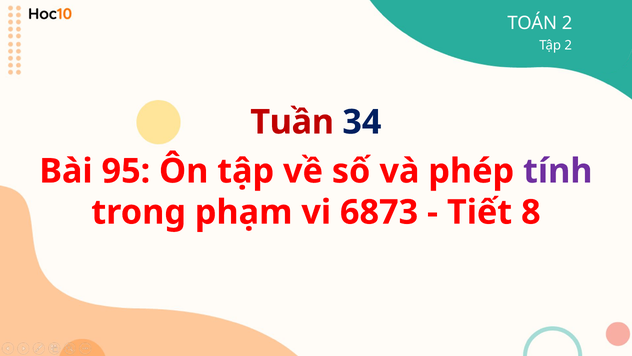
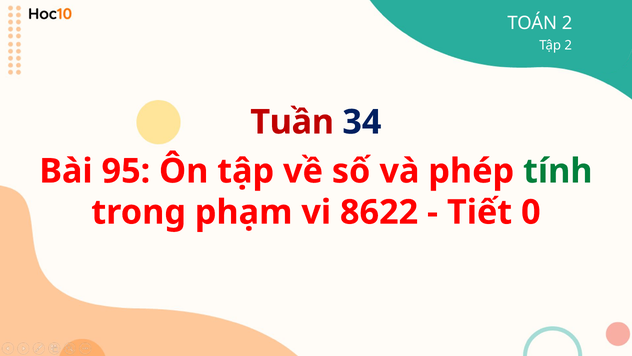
tính colour: purple -> green
6873: 6873 -> 8622
8: 8 -> 0
